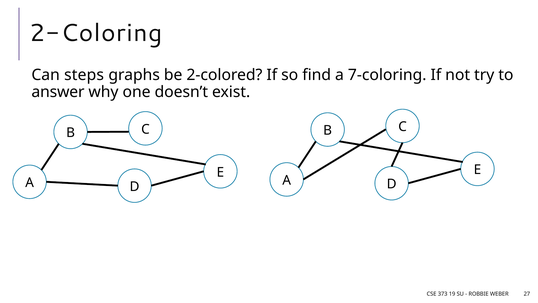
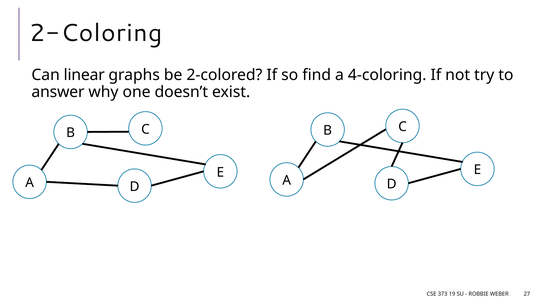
steps: steps -> linear
7-coloring: 7-coloring -> 4-coloring
